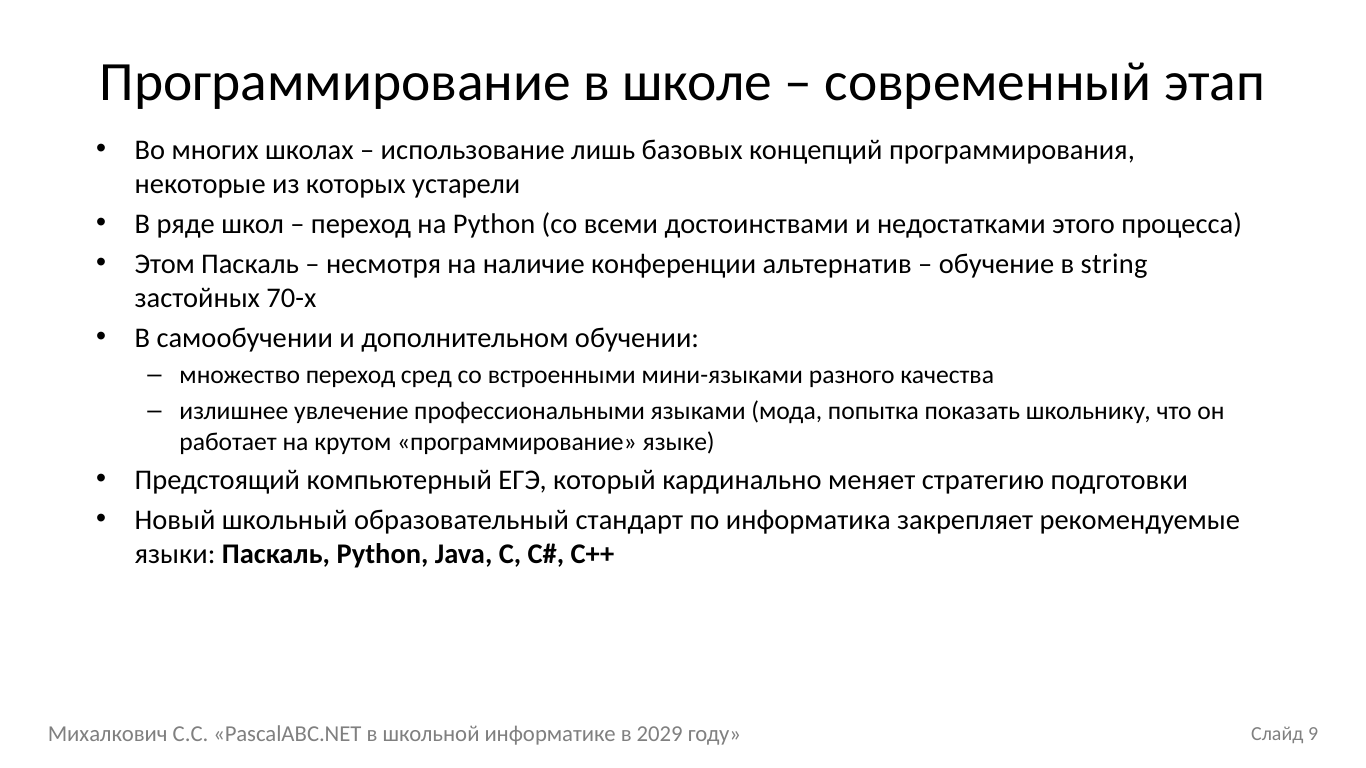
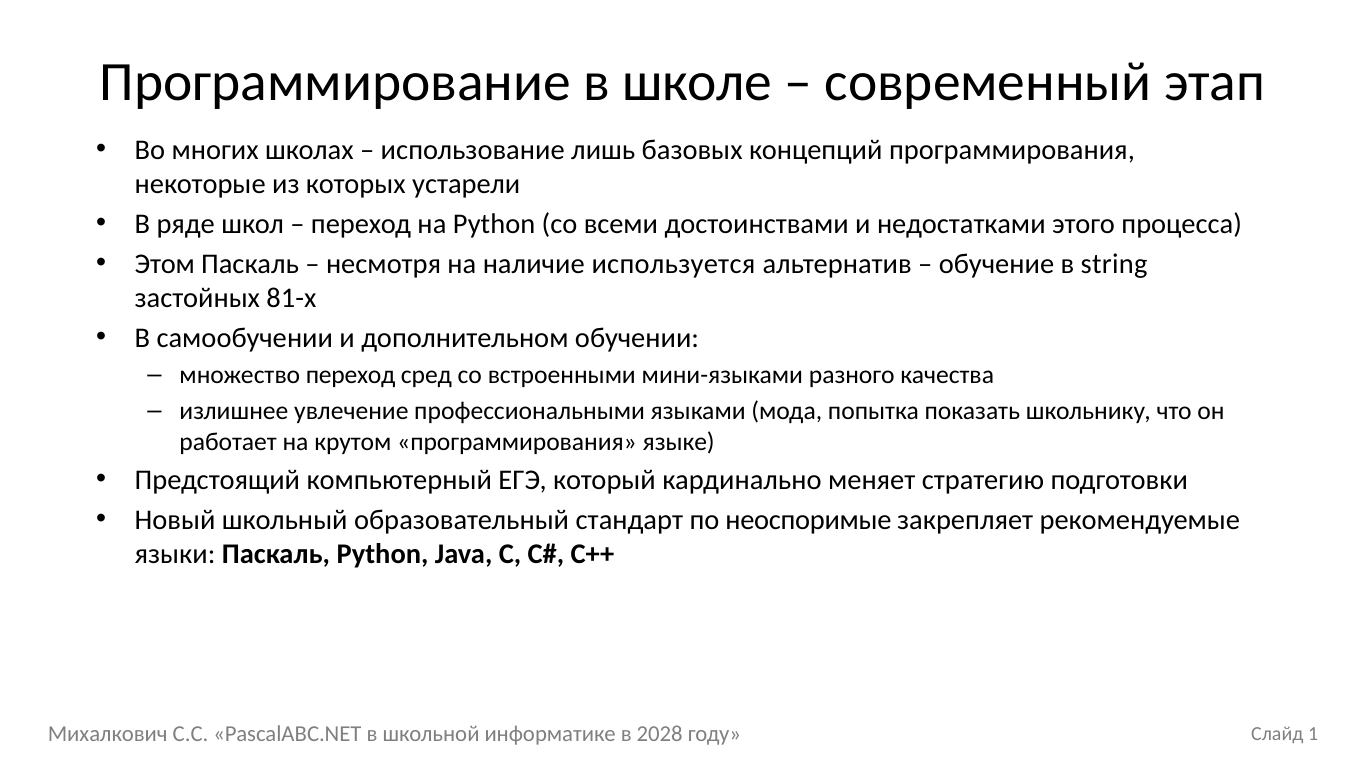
конференции: конференции -> используется
70-х: 70-х -> 81-х
крутом программирование: программирование -> программирования
информатика: информатика -> неоспоримые
2029: 2029 -> 2028
9: 9 -> 1
